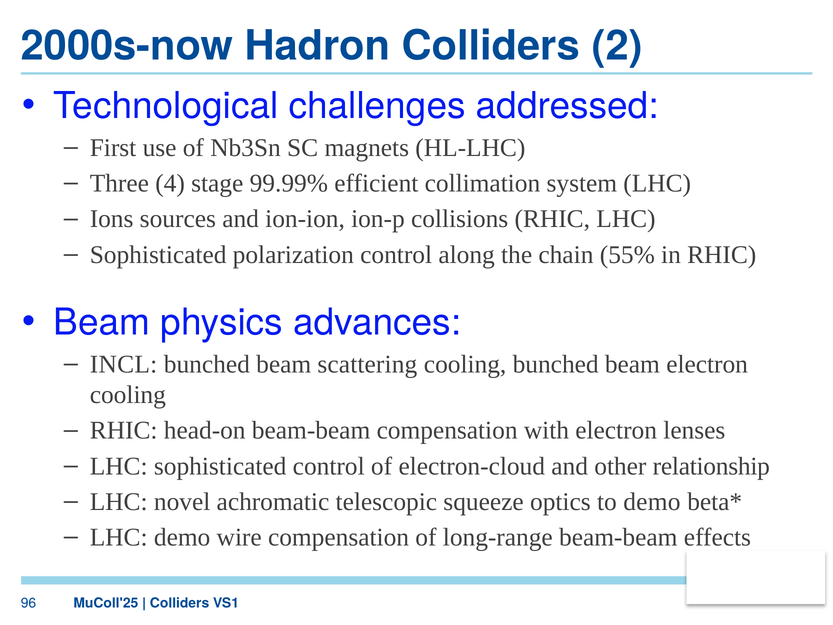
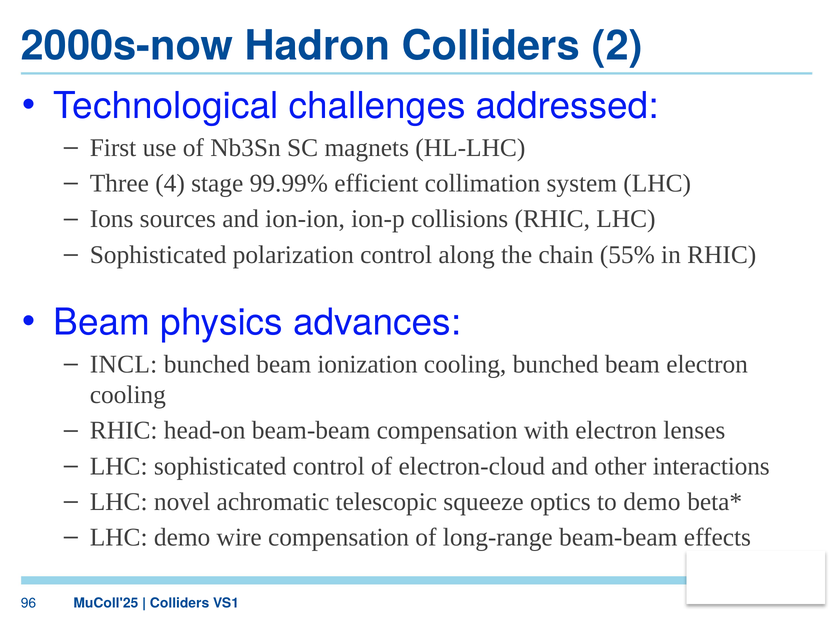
scattering: scattering -> ionization
relationship: relationship -> interactions
